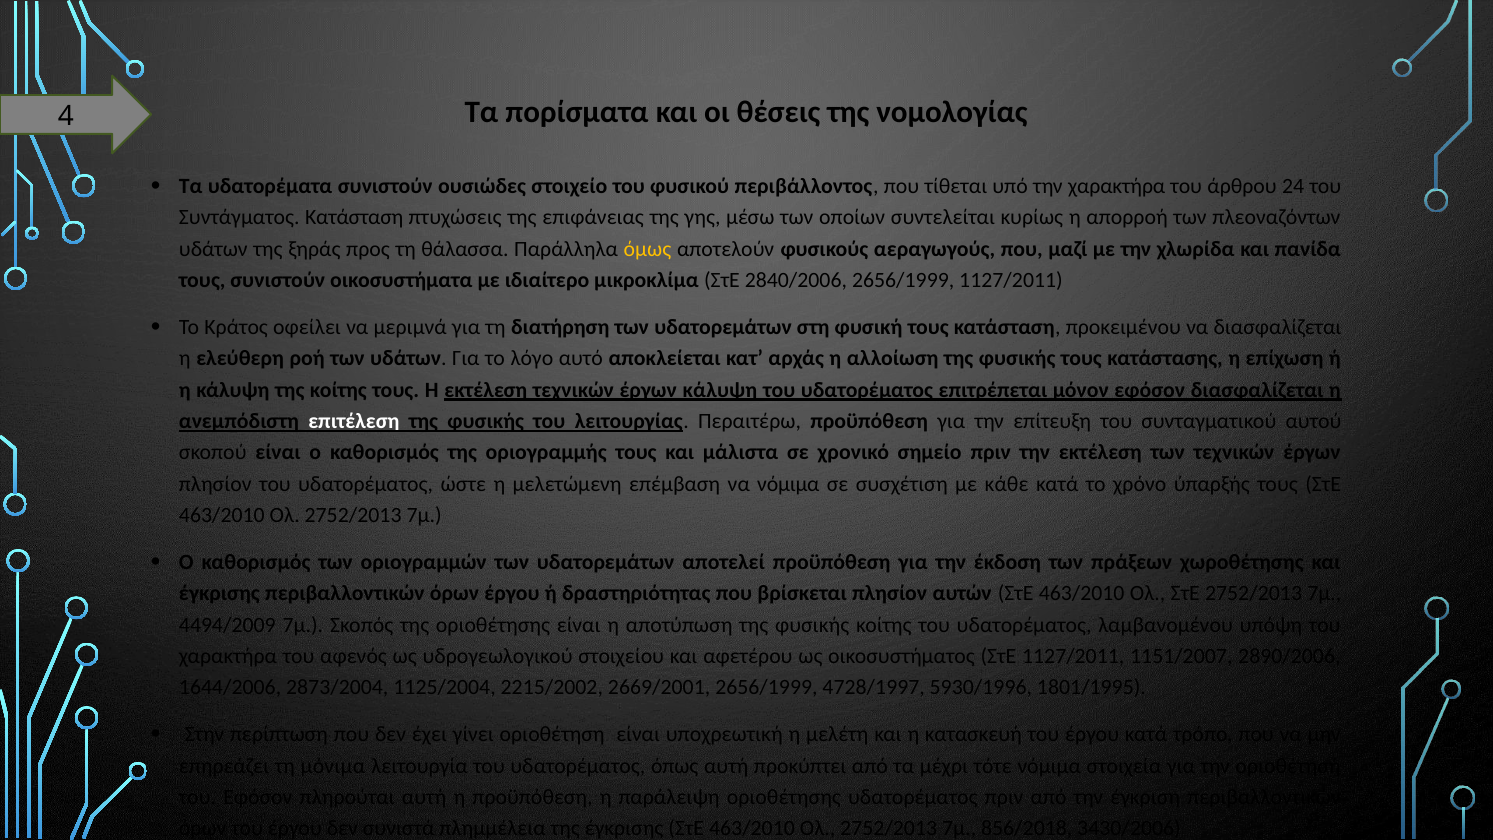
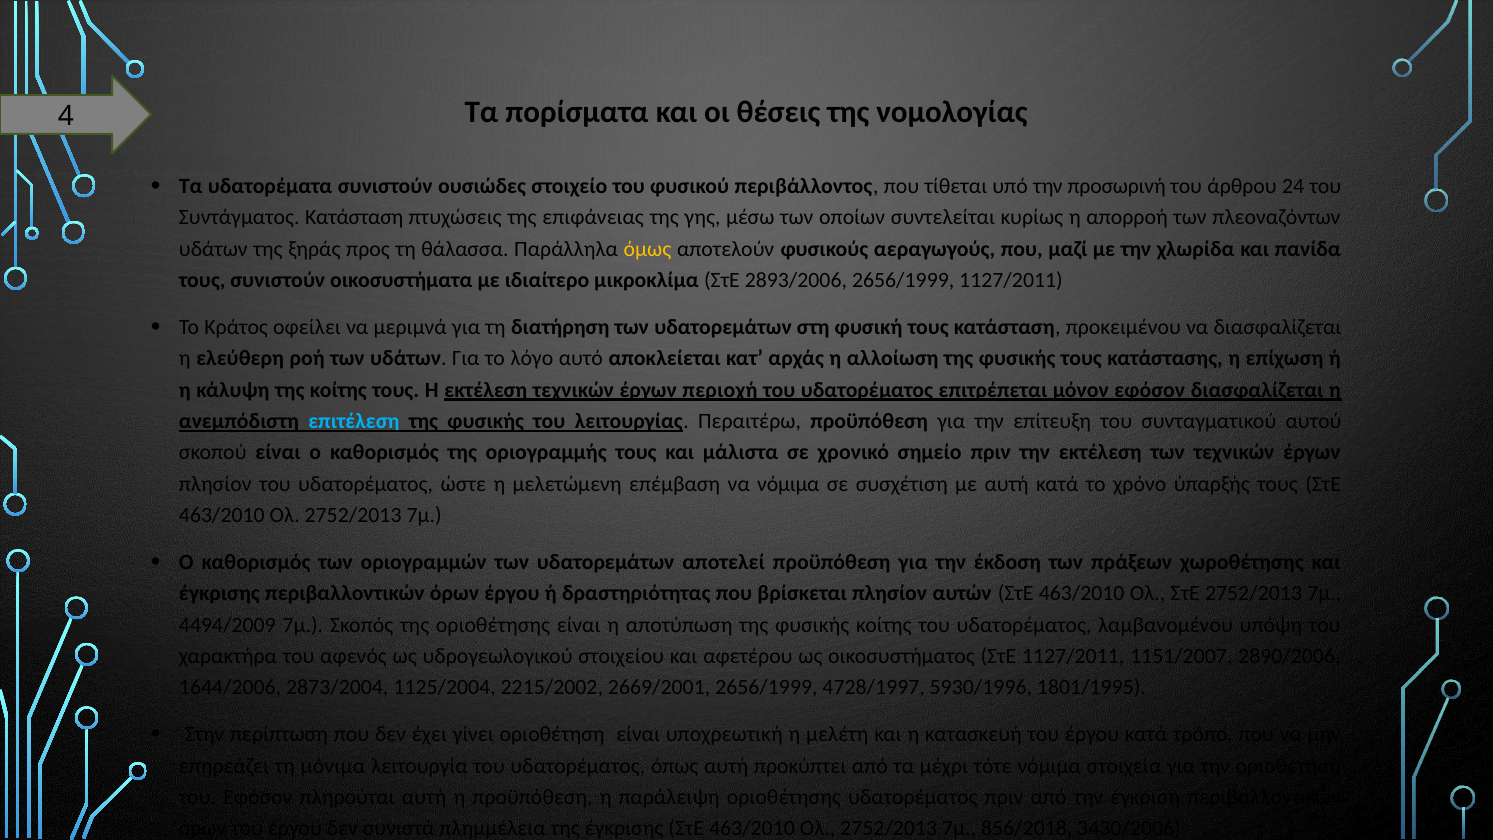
την χαρακτήρα: χαρακτήρα -> προσωρινή
2840/2006: 2840/2006 -> 2893/2006
έργων κάλυψη: κάλυψη -> περιοχή
επιτέλεση colour: white -> light blue
με κάθε: κάθε -> αυτή
